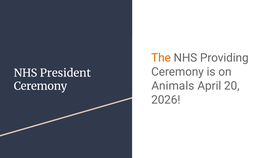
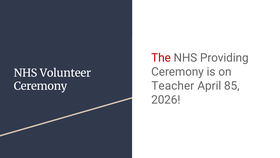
The colour: orange -> red
President: President -> Volunteer
Animals: Animals -> Teacher
20: 20 -> 85
